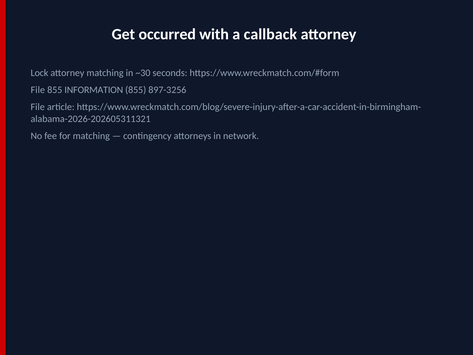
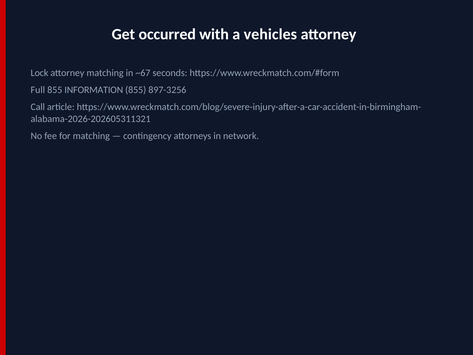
callback: callback -> vehicles
~30: ~30 -> ~67
File at (38, 90): File -> Full
File at (38, 107): File -> Call
